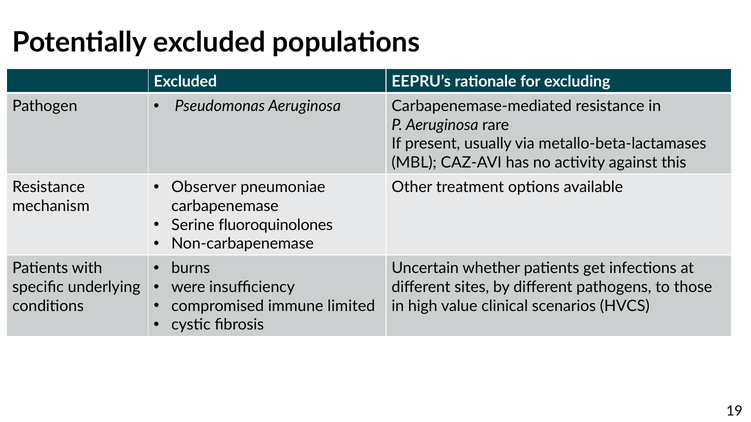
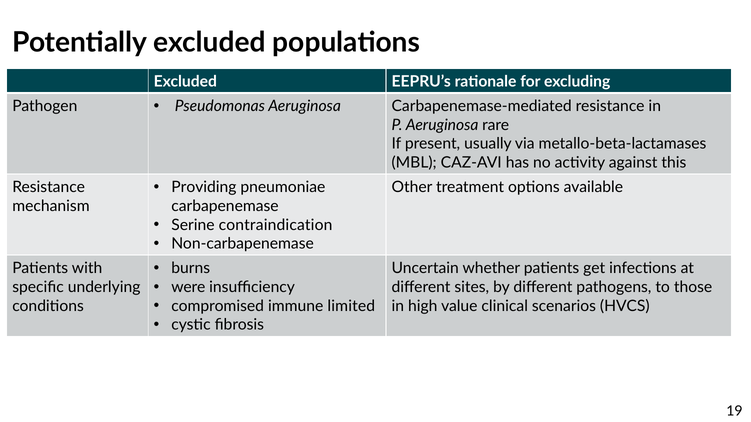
Observer: Observer -> Providing
fluoroquinolones: fluoroquinolones -> contraindication
